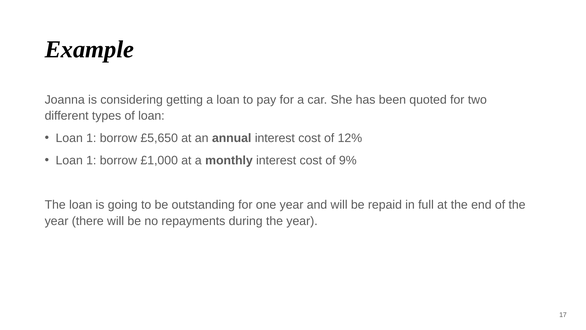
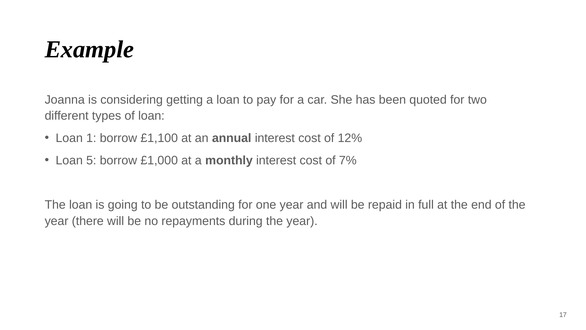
£5,650: £5,650 -> £1,100
1 at (91, 160): 1 -> 5
9%: 9% -> 7%
